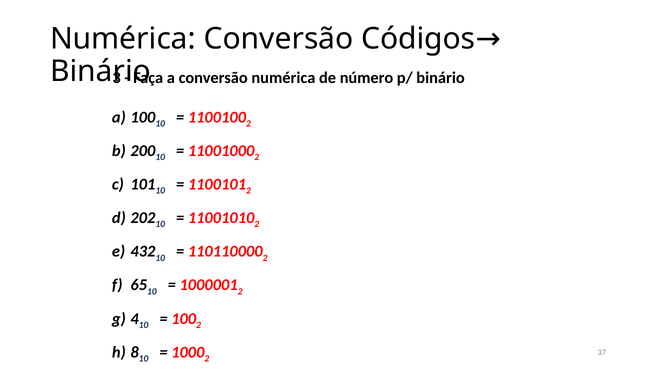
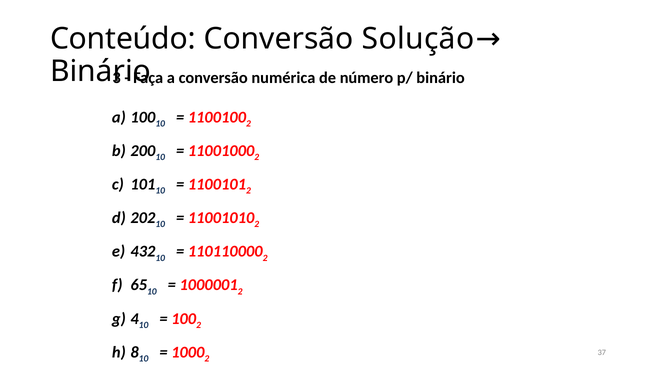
Numérica at (123, 39): Numérica -> Conteúdo
Códigos: Códigos -> Solução
